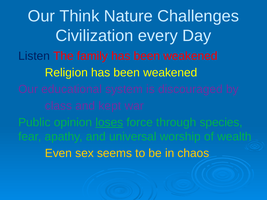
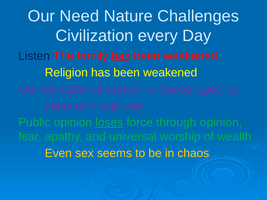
Think: Think -> Need
has at (121, 56) underline: none -> present
through species: species -> opinion
